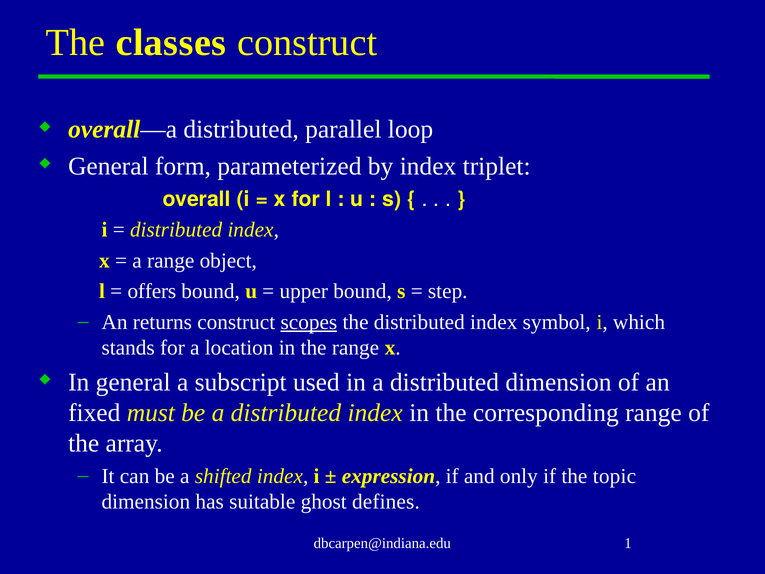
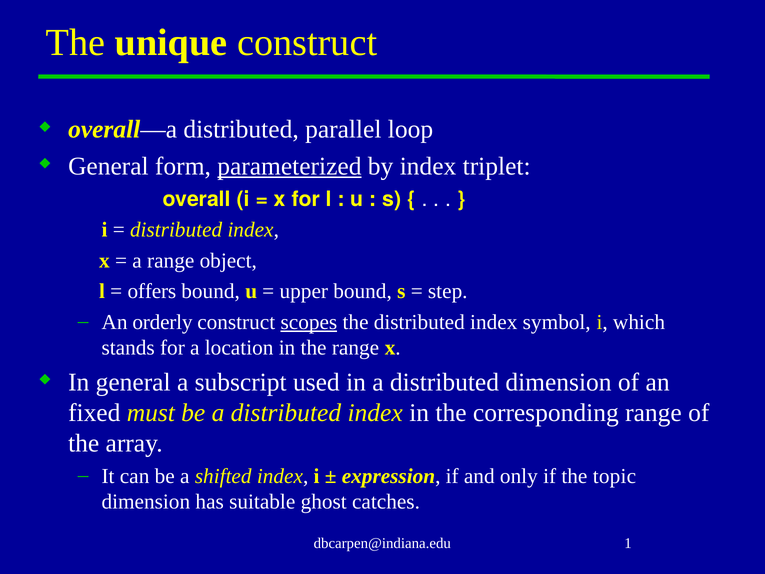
classes: classes -> unique
parameterized underline: none -> present
returns: returns -> orderly
defines: defines -> catches
